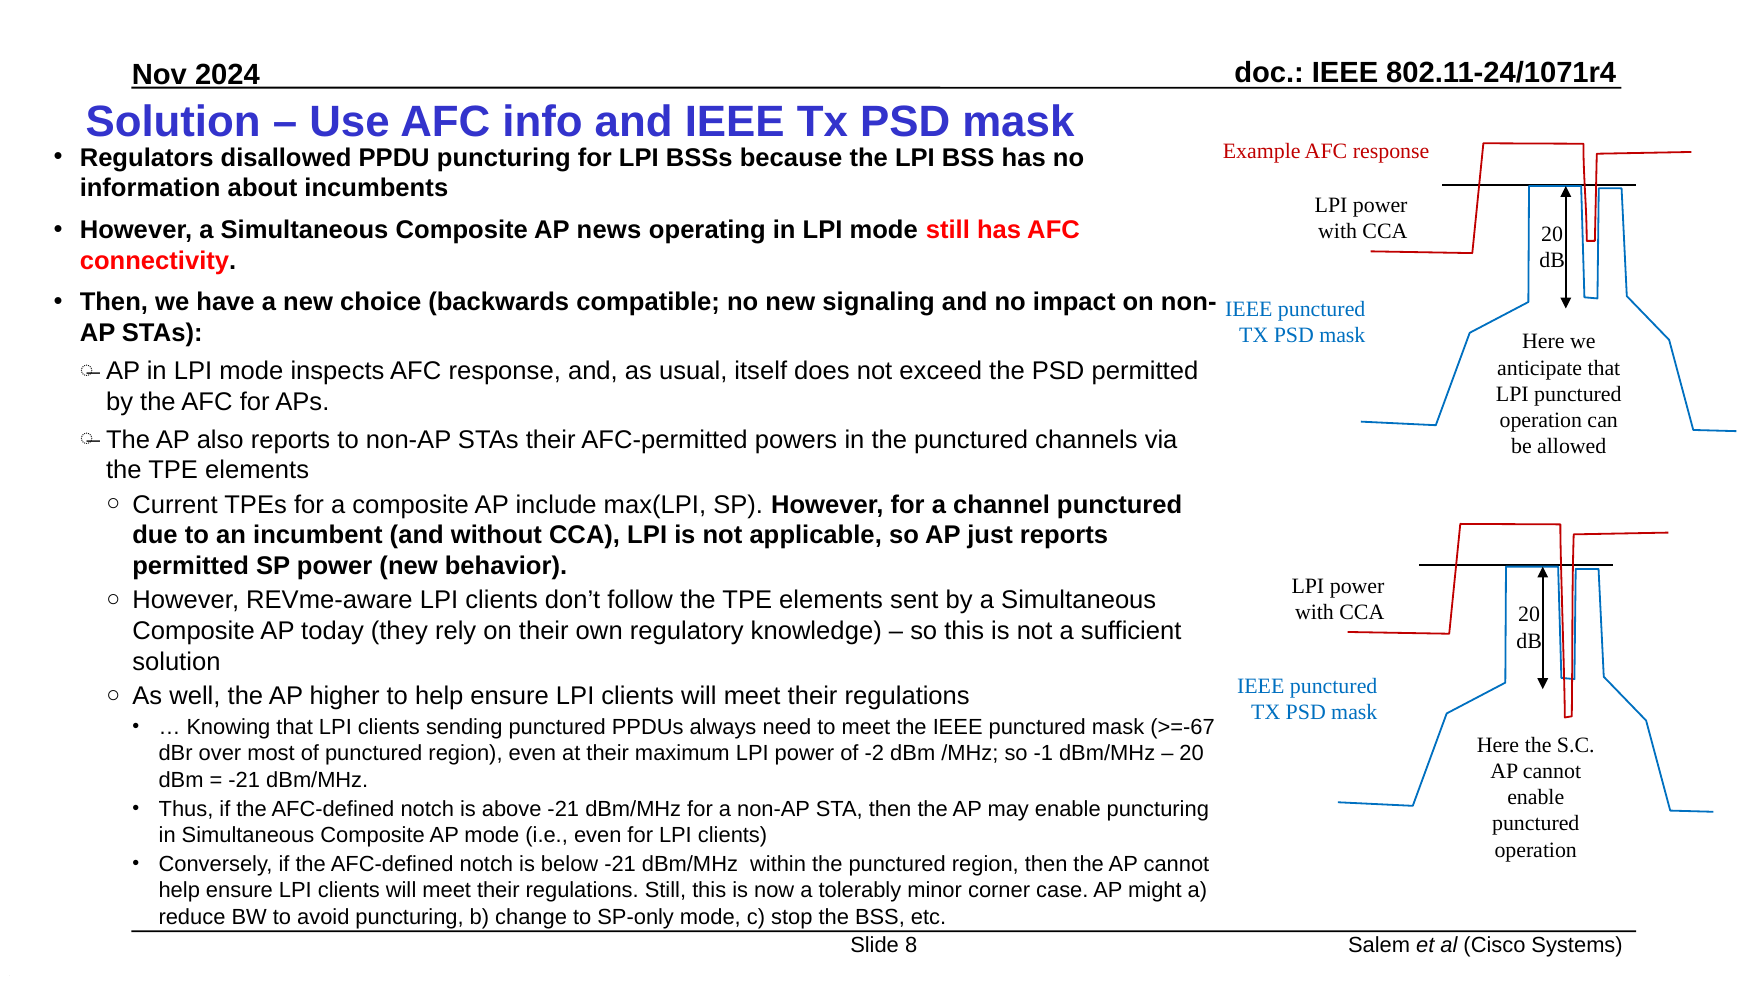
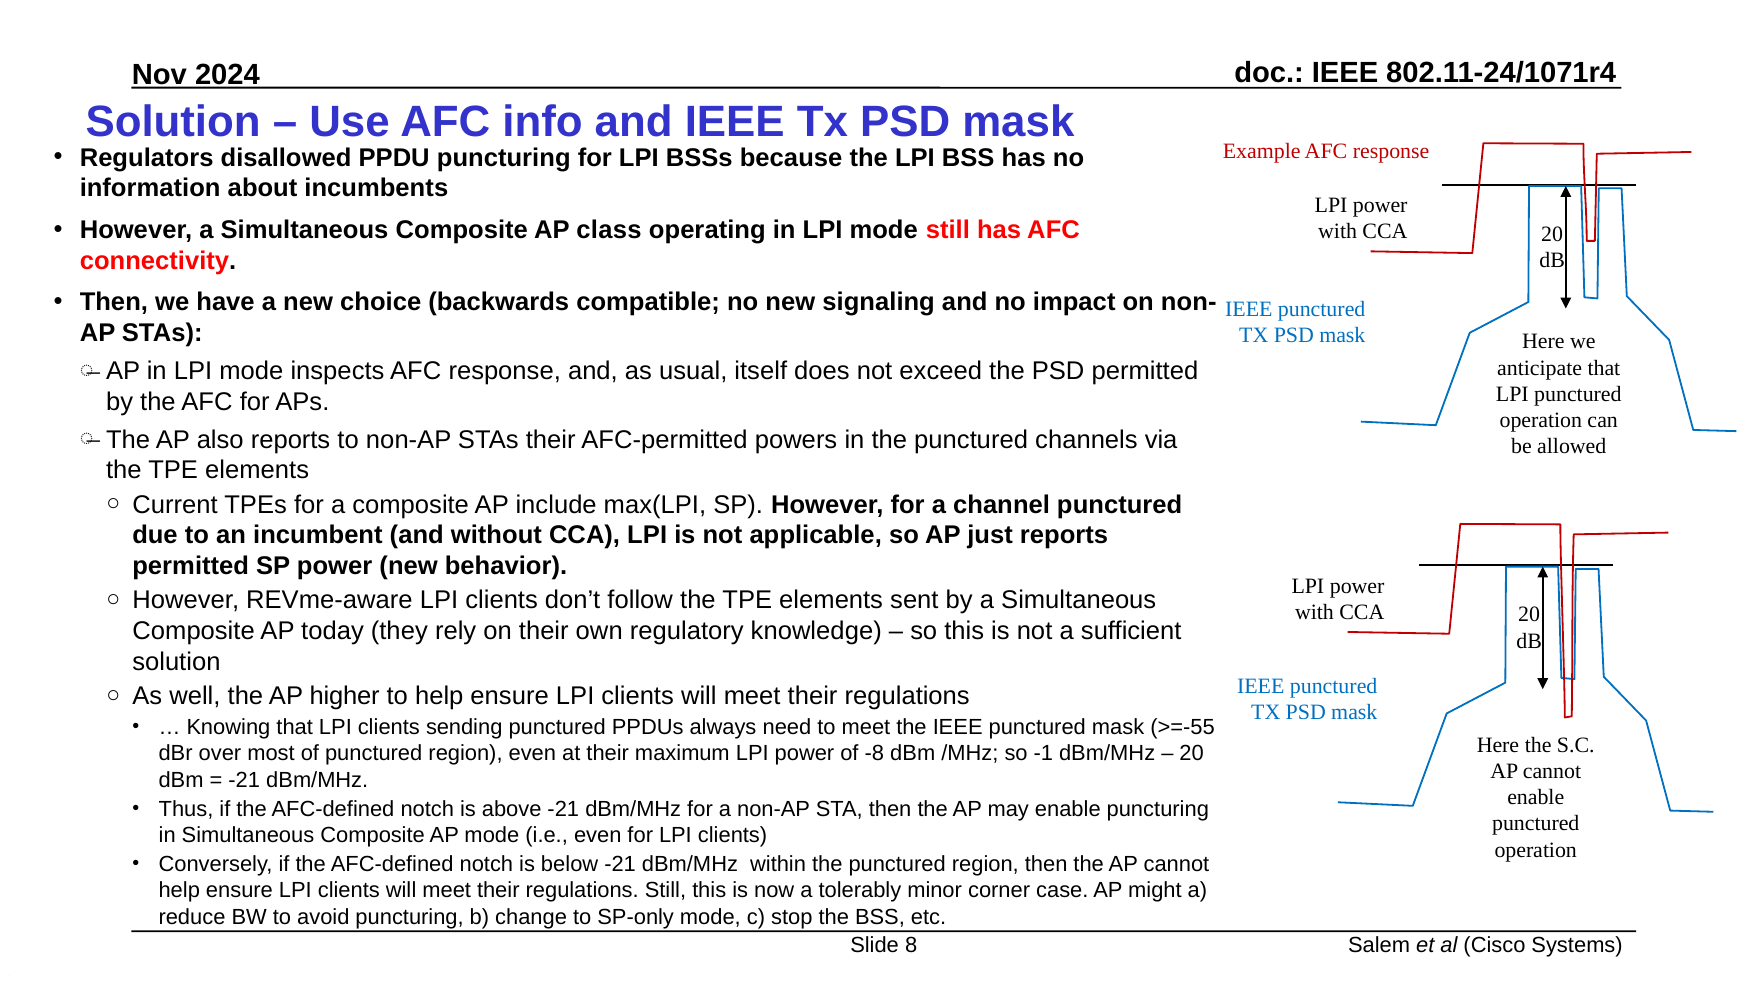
news: news -> class
>=-67: >=-67 -> >=-55
-2: -2 -> -8
